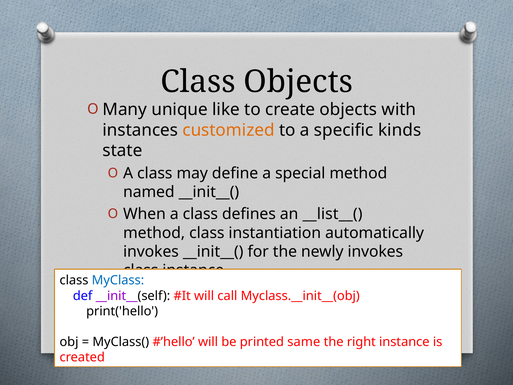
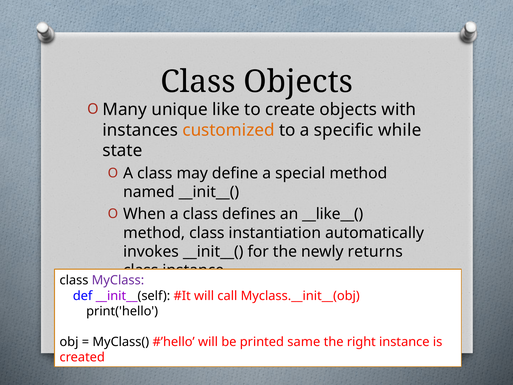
kinds: kinds -> while
__list__(: __list__( -> __like__(
newly invokes: invokes -> returns
MyClass colour: blue -> purple
